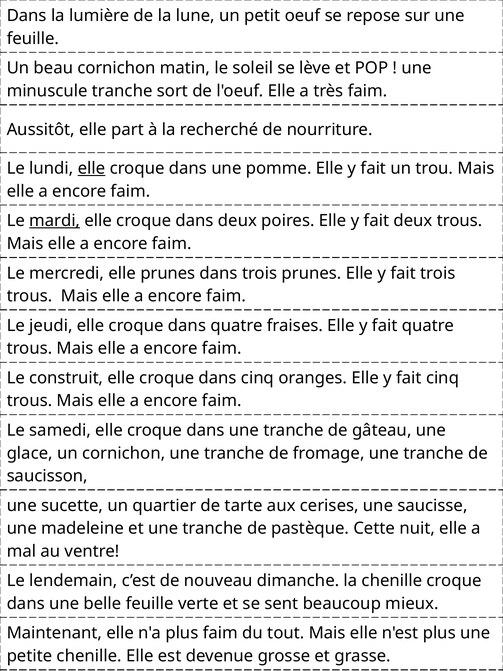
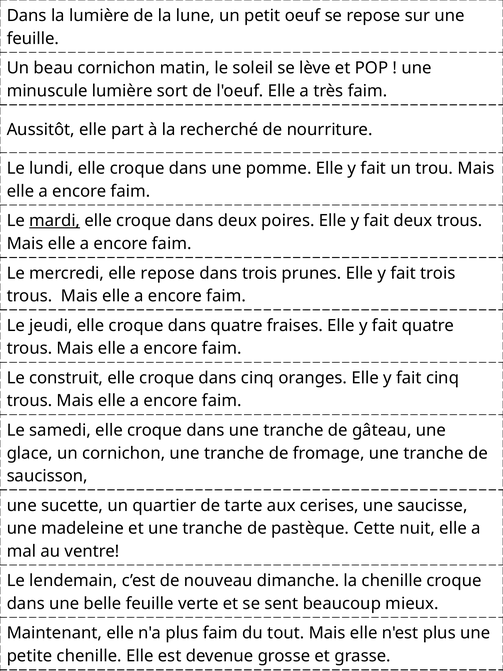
minuscule tranche: tranche -> lumière
elle at (92, 168) underline: present -> none
elle prunes: prunes -> repose
